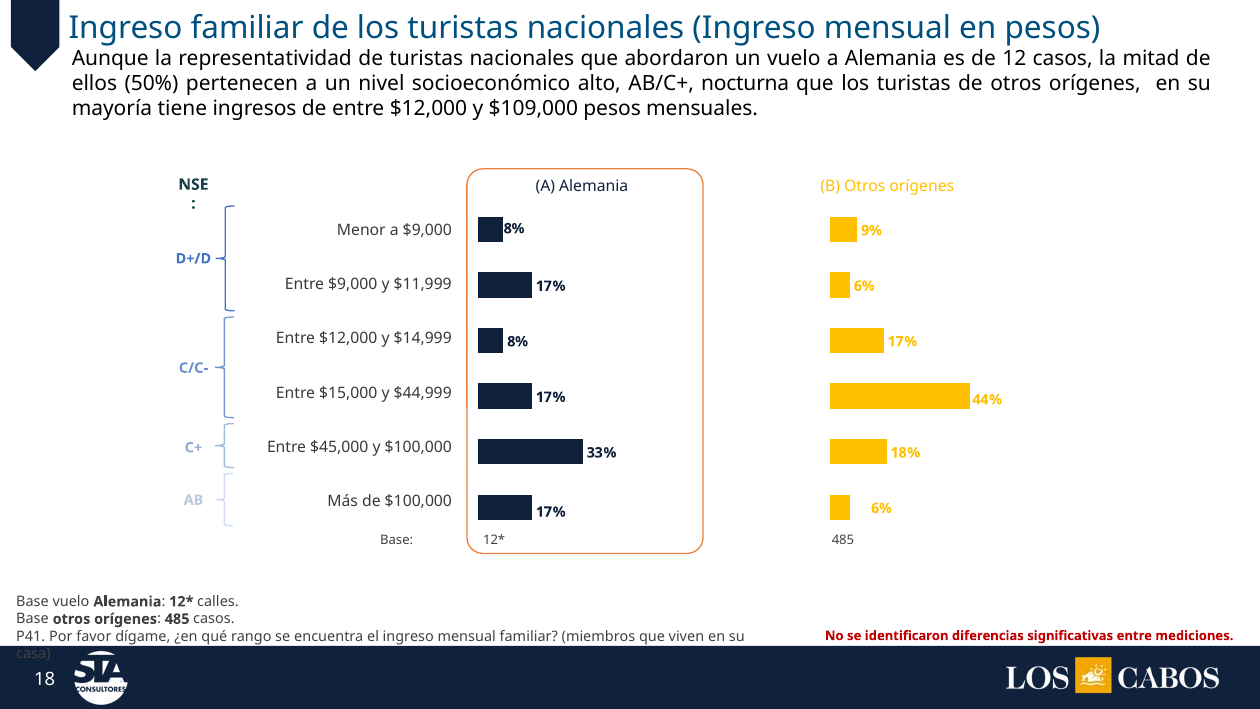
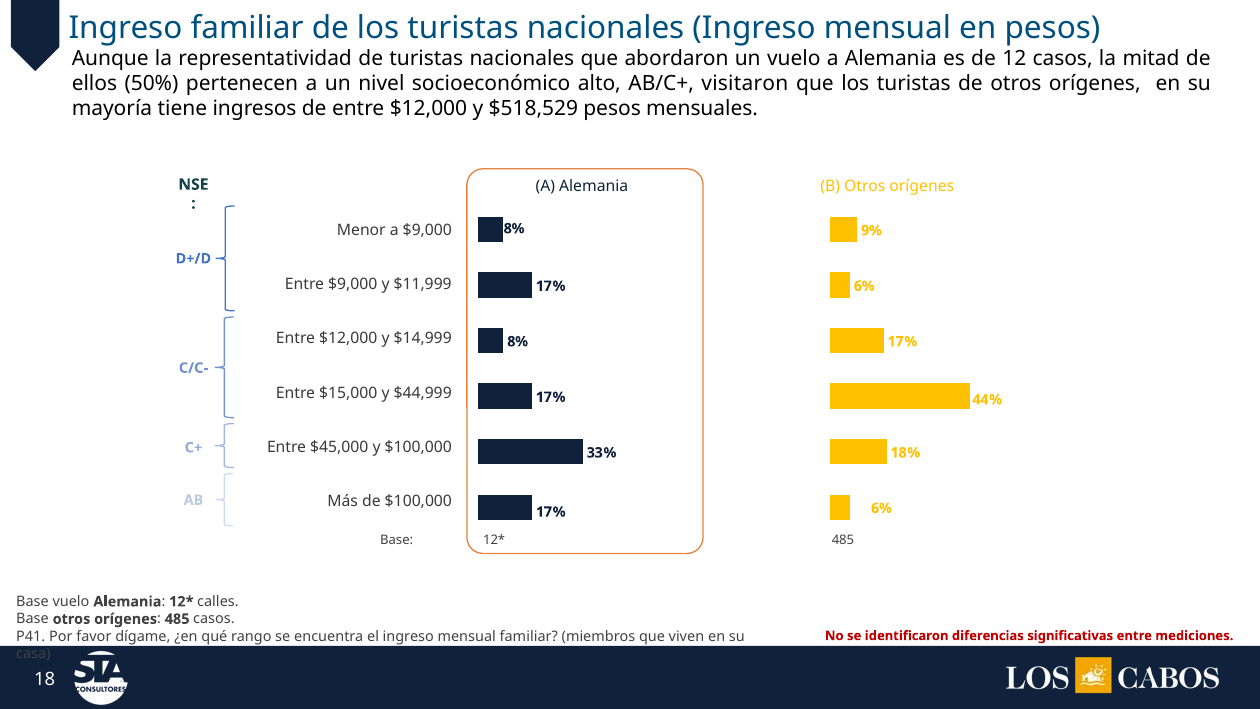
nocturna: nocturna -> visitaron
$109,000: $109,000 -> $518,529
